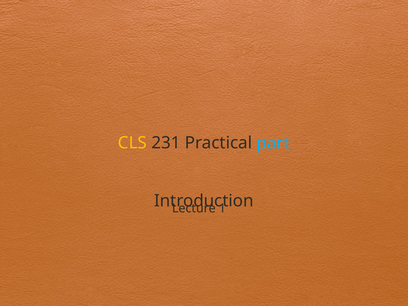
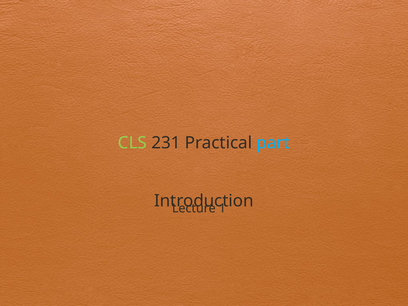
CLS colour: yellow -> light green
